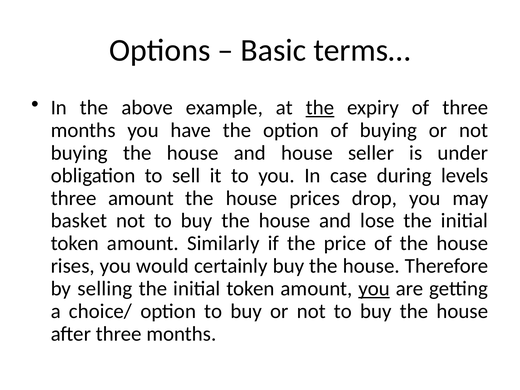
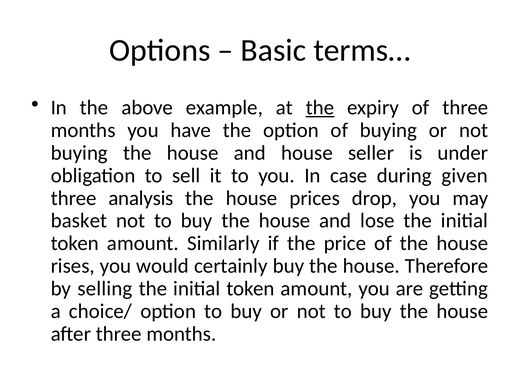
levels: levels -> given
three amount: amount -> analysis
you at (374, 289) underline: present -> none
